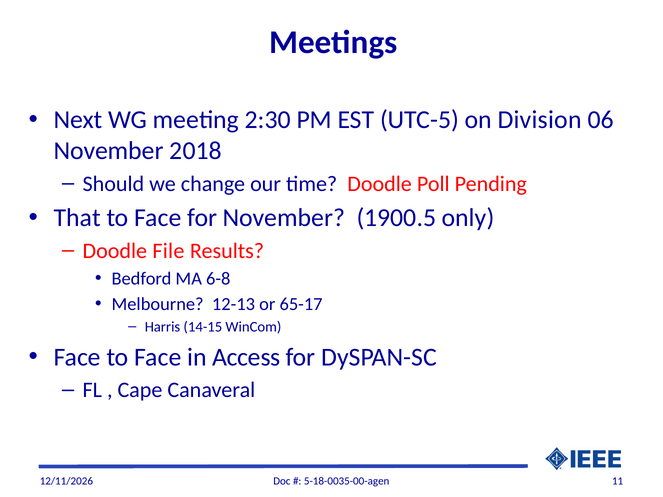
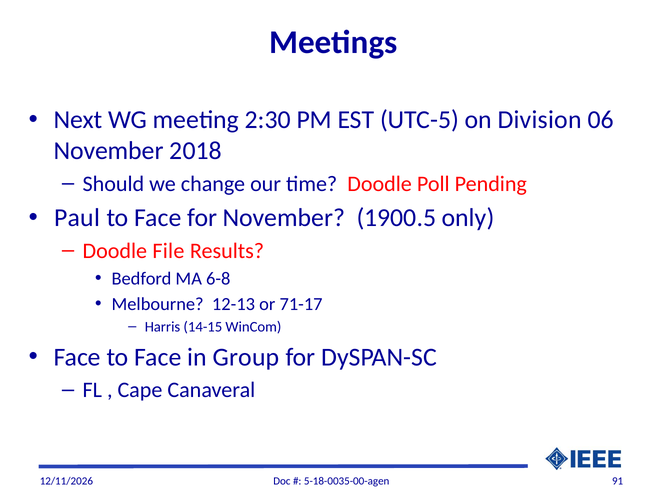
That: That -> Paul
65-17: 65-17 -> 71-17
Access: Access -> Group
11: 11 -> 91
